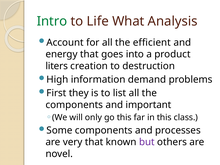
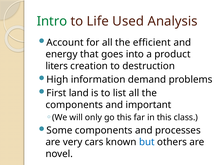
What: What -> Used
they: they -> land
very that: that -> cars
but colour: purple -> blue
